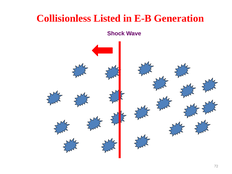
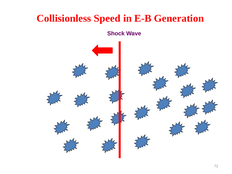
Listed: Listed -> Speed
